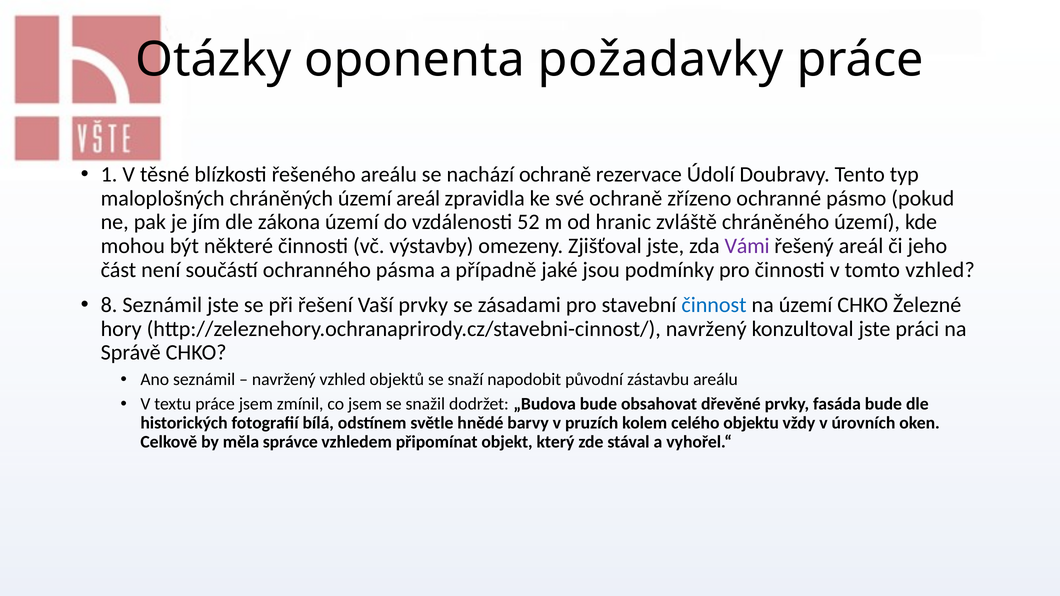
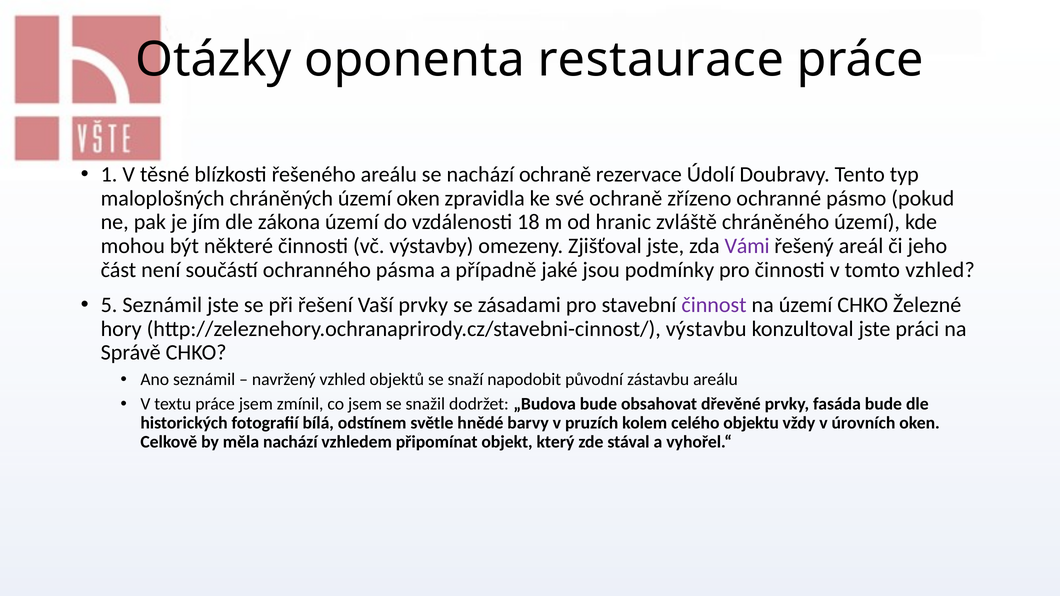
požadavky: požadavky -> restaurace
území areál: areál -> oken
52: 52 -> 18
8: 8 -> 5
činnost colour: blue -> purple
http://zeleznehory.ochranaprirody.cz/stavebni-cinnost/ navržený: navržený -> výstavbu
měla správce: správce -> nachází
